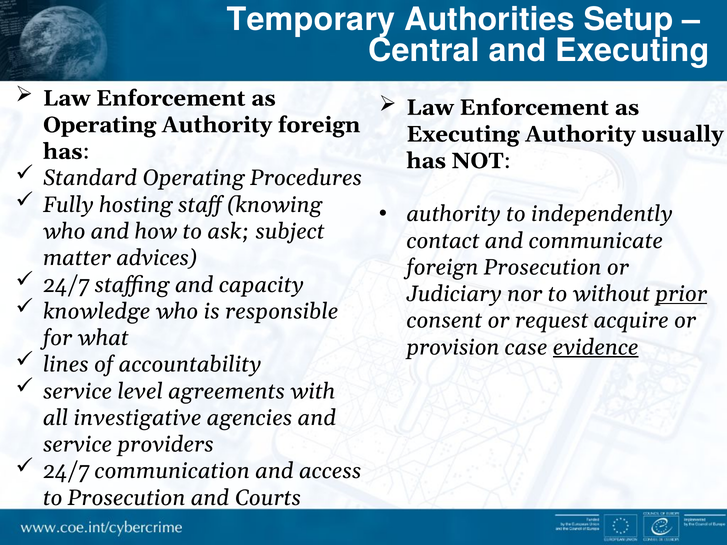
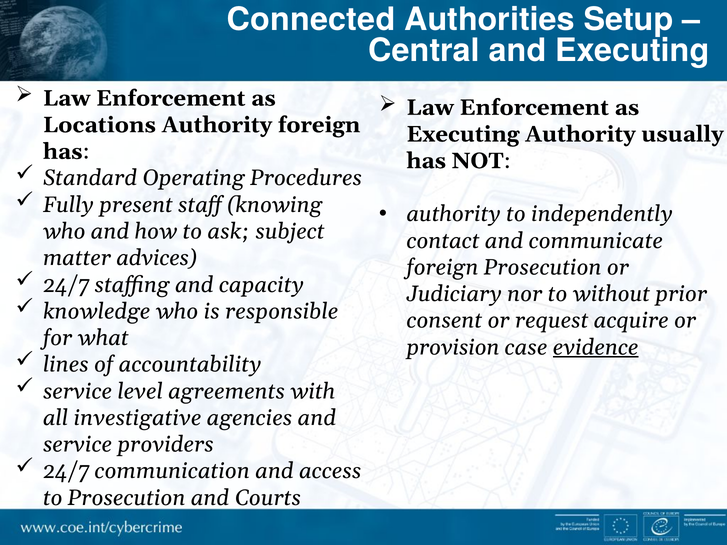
Temporary: Temporary -> Connected
Operating at (100, 125): Operating -> Locations
hosting: hosting -> present
prior underline: present -> none
